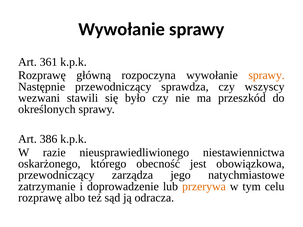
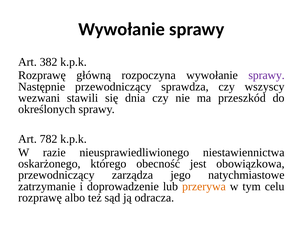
361: 361 -> 382
sprawy at (267, 75) colour: orange -> purple
było: było -> dnia
386: 386 -> 782
